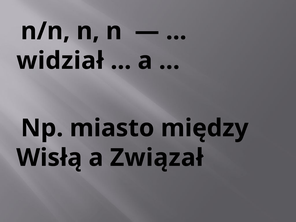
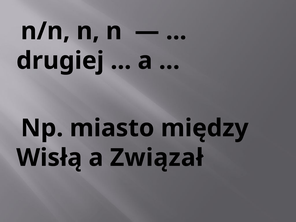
widział: widział -> drugiej
